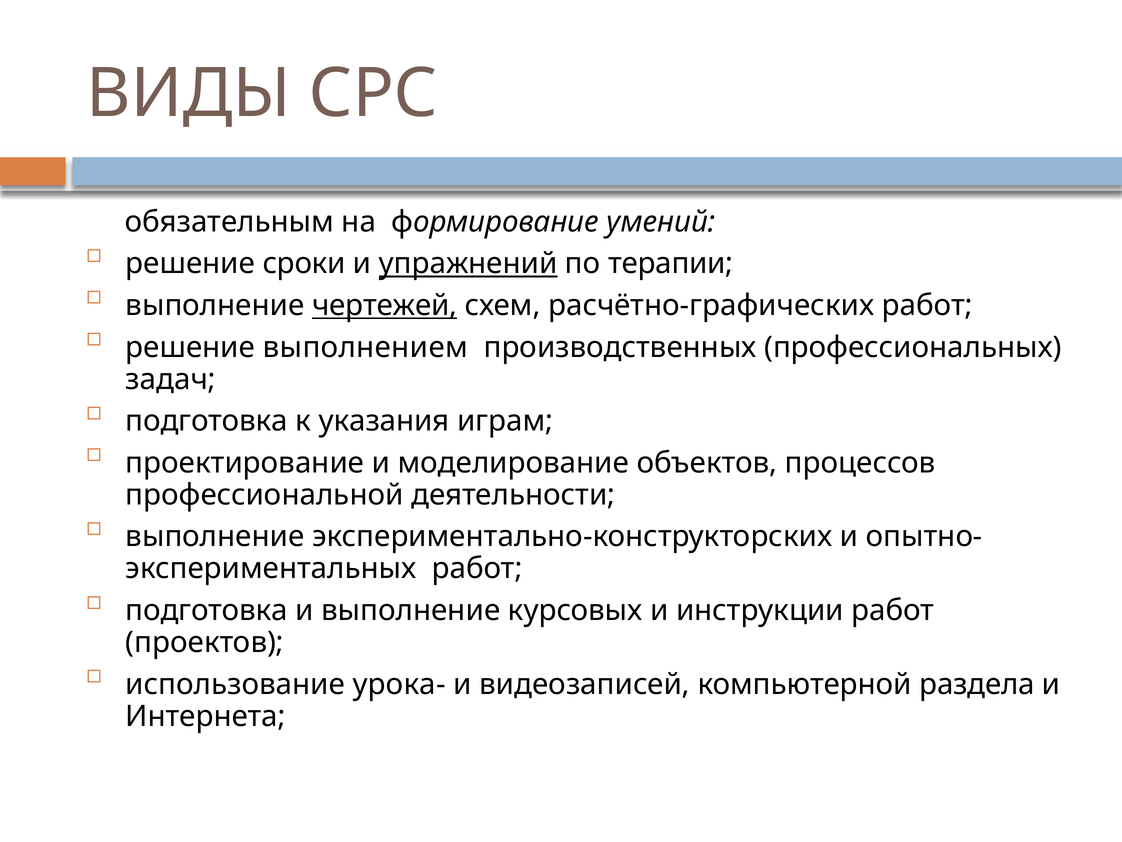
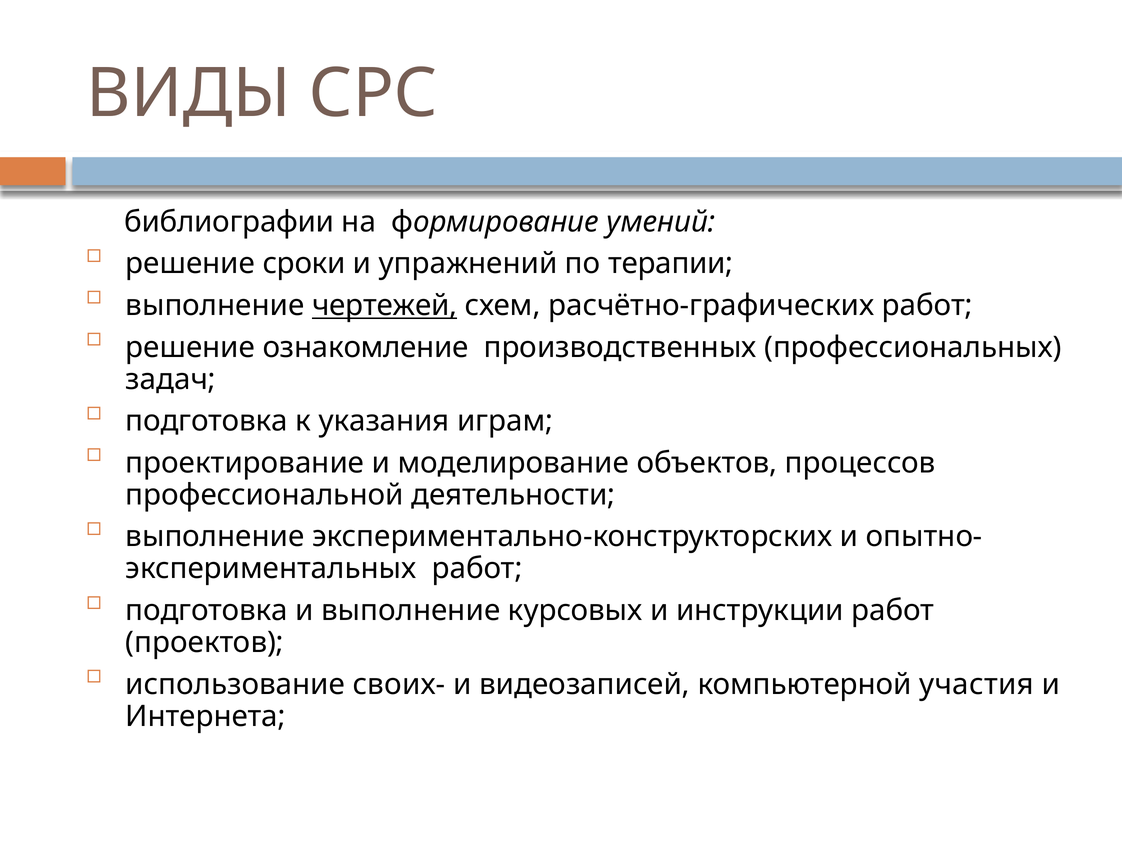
обязательным: обязательным -> библиографии
упражнений underline: present -> none
выполнением: выполнением -> ознакомление
урока-: урока- -> своих-
раздела: раздела -> участия
